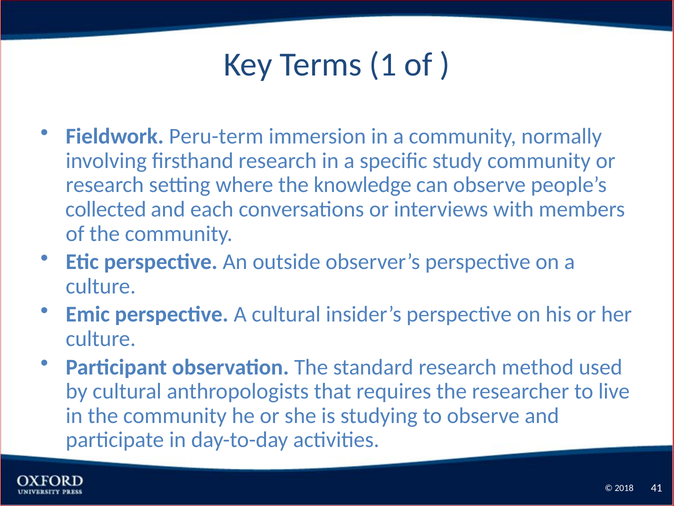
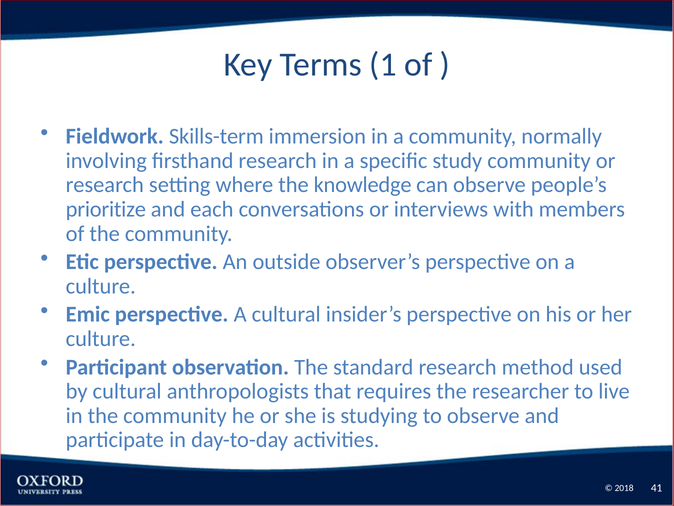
Peru-term: Peru-term -> Skills-term
collected: collected -> prioritize
